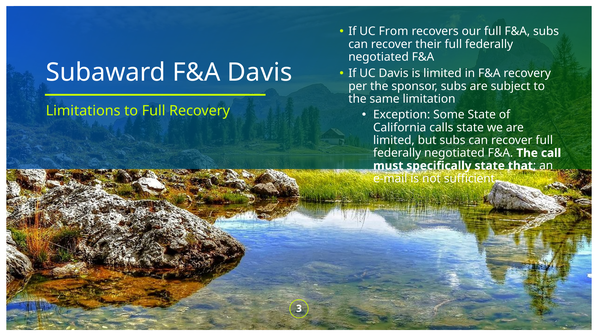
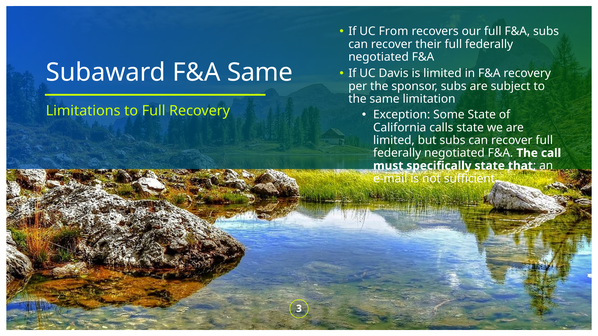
F&A Davis: Davis -> Same
